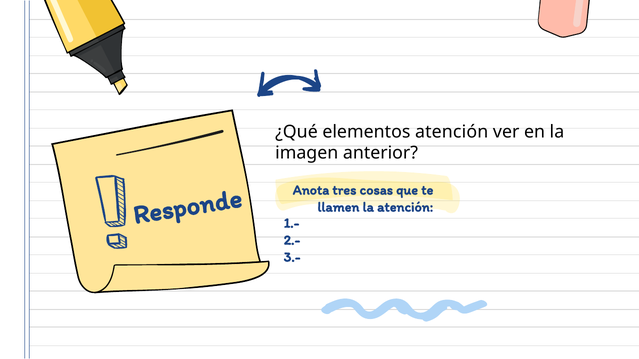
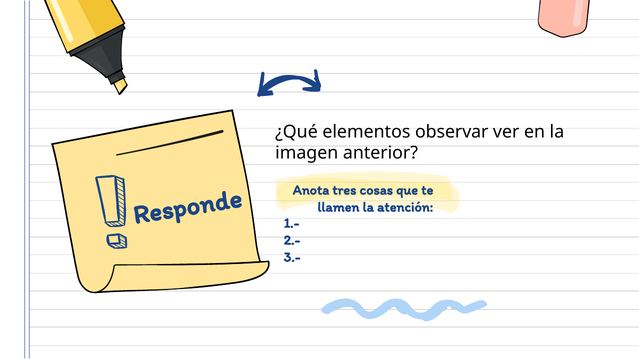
elementos atención: atención -> observar
